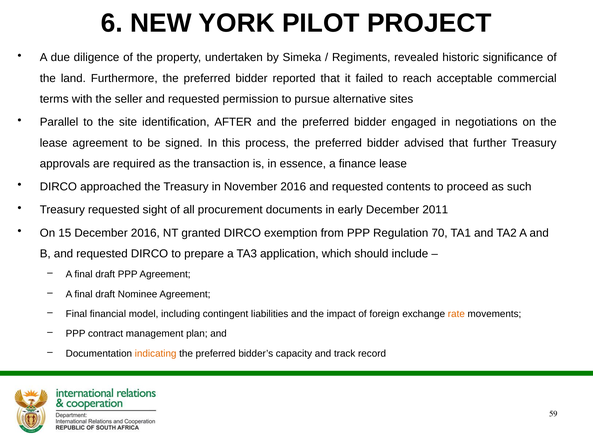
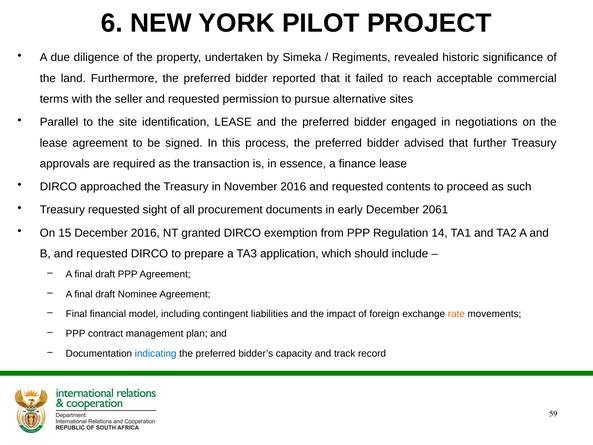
identification AFTER: AFTER -> LEASE
2011: 2011 -> 2061
70: 70 -> 14
indicating colour: orange -> blue
